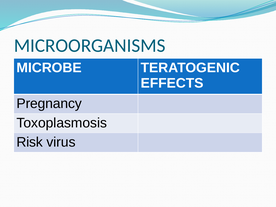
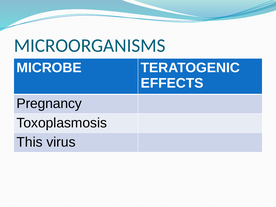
Risk: Risk -> This
